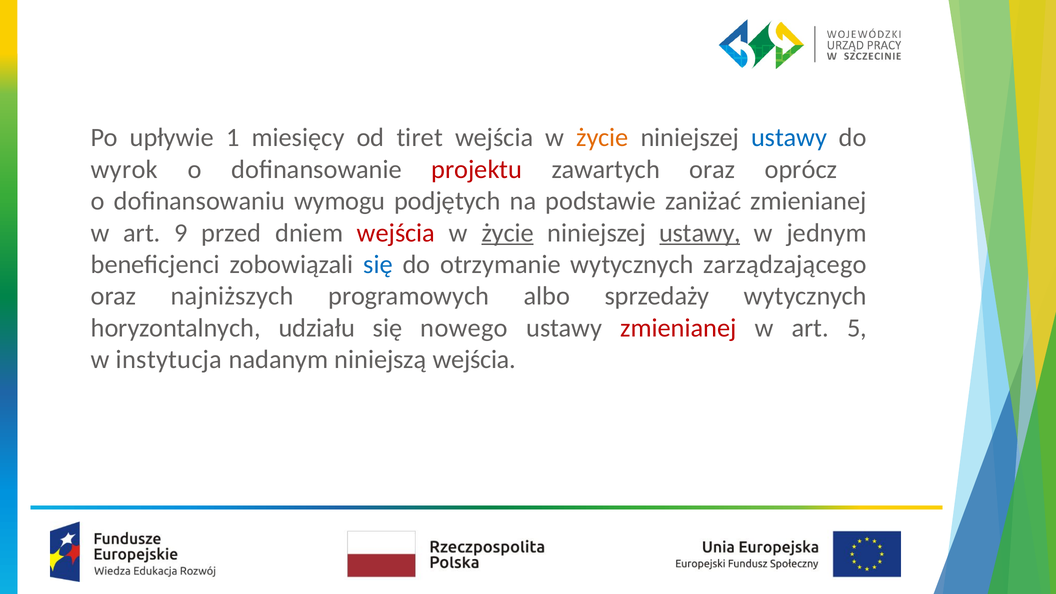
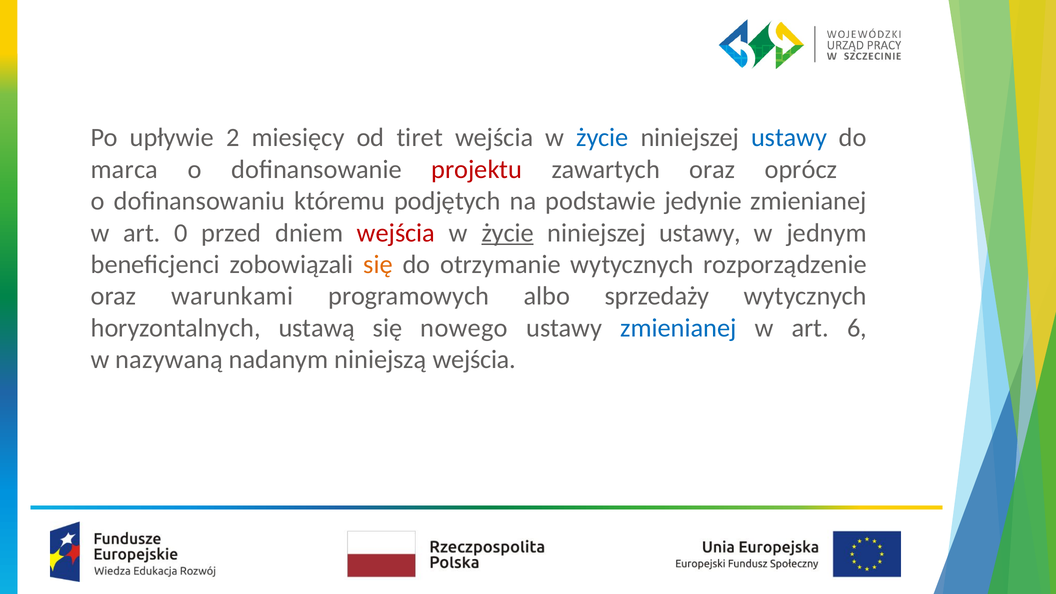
1: 1 -> 2
życie at (602, 138) colour: orange -> blue
wyrok: wyrok -> marca
wymogu: wymogu -> któremu
zaniżać: zaniżać -> jedynie
9: 9 -> 0
ustawy at (700, 233) underline: present -> none
się at (378, 264) colour: blue -> orange
zarządzającego: zarządzającego -> rozporządzenie
najniższych: najniższych -> warunkami
udziału: udziału -> ustawą
zmienianej at (678, 328) colour: red -> blue
5: 5 -> 6
instytucja: instytucja -> nazywaną
